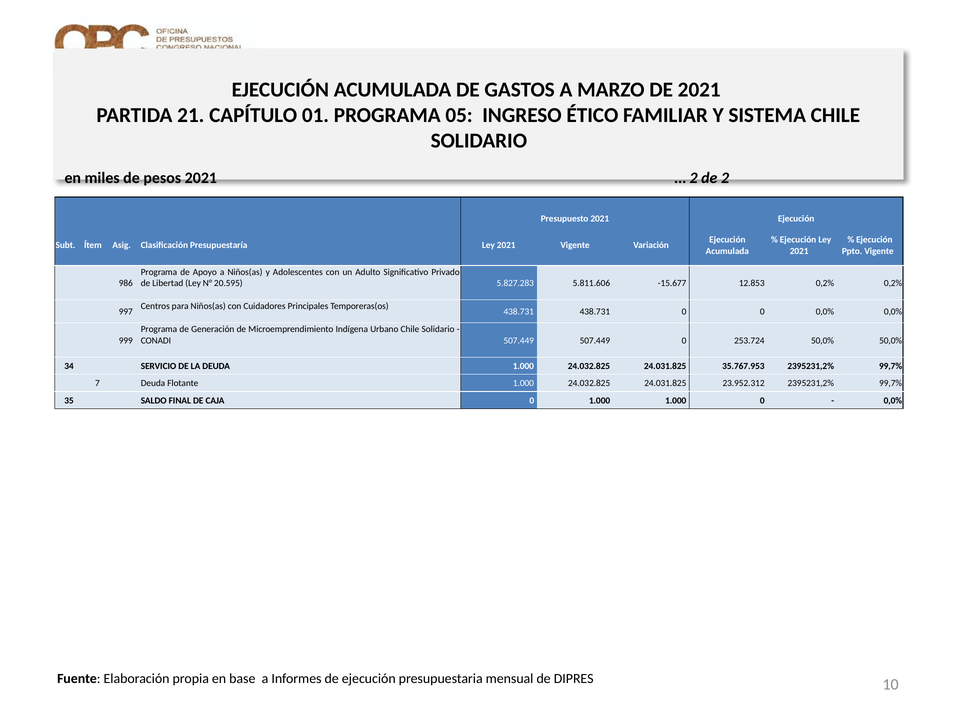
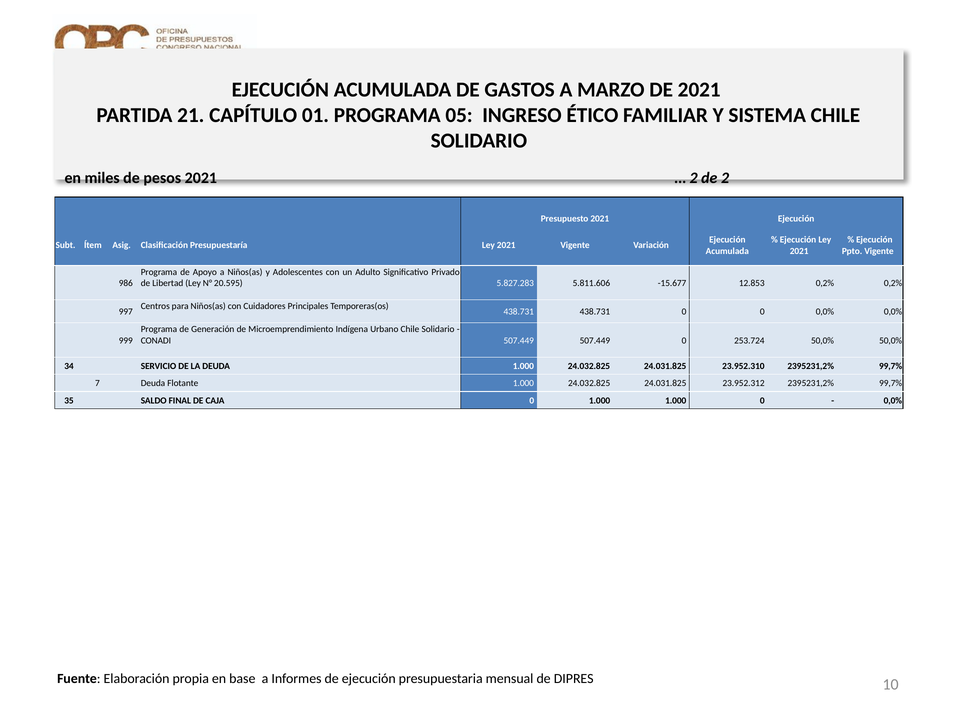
35.767.953: 35.767.953 -> 23.952.310
